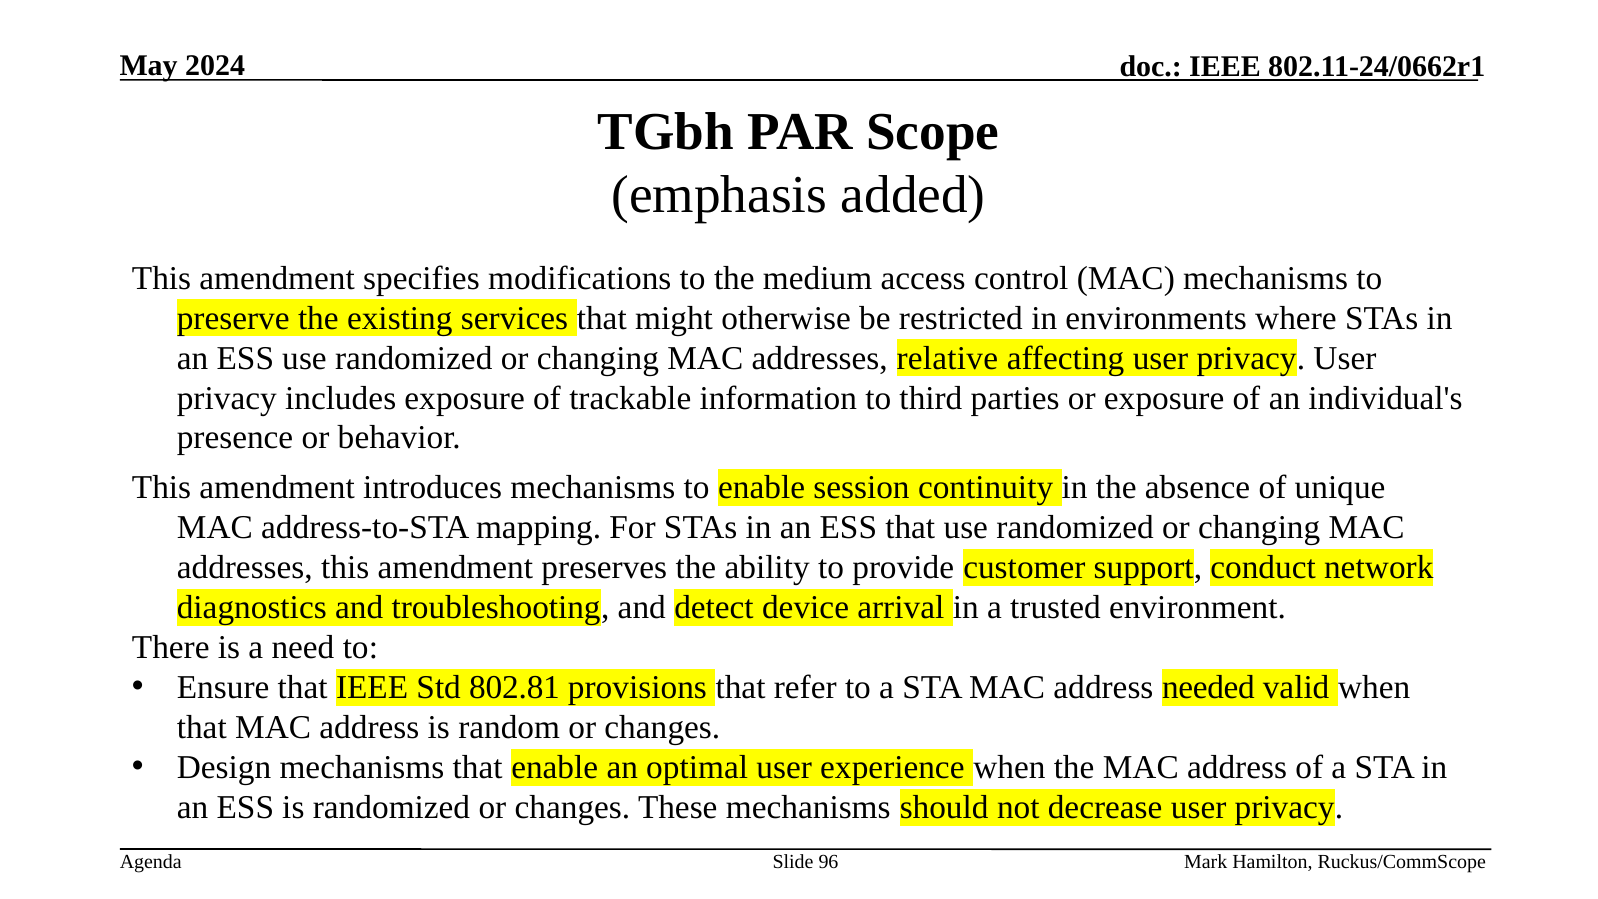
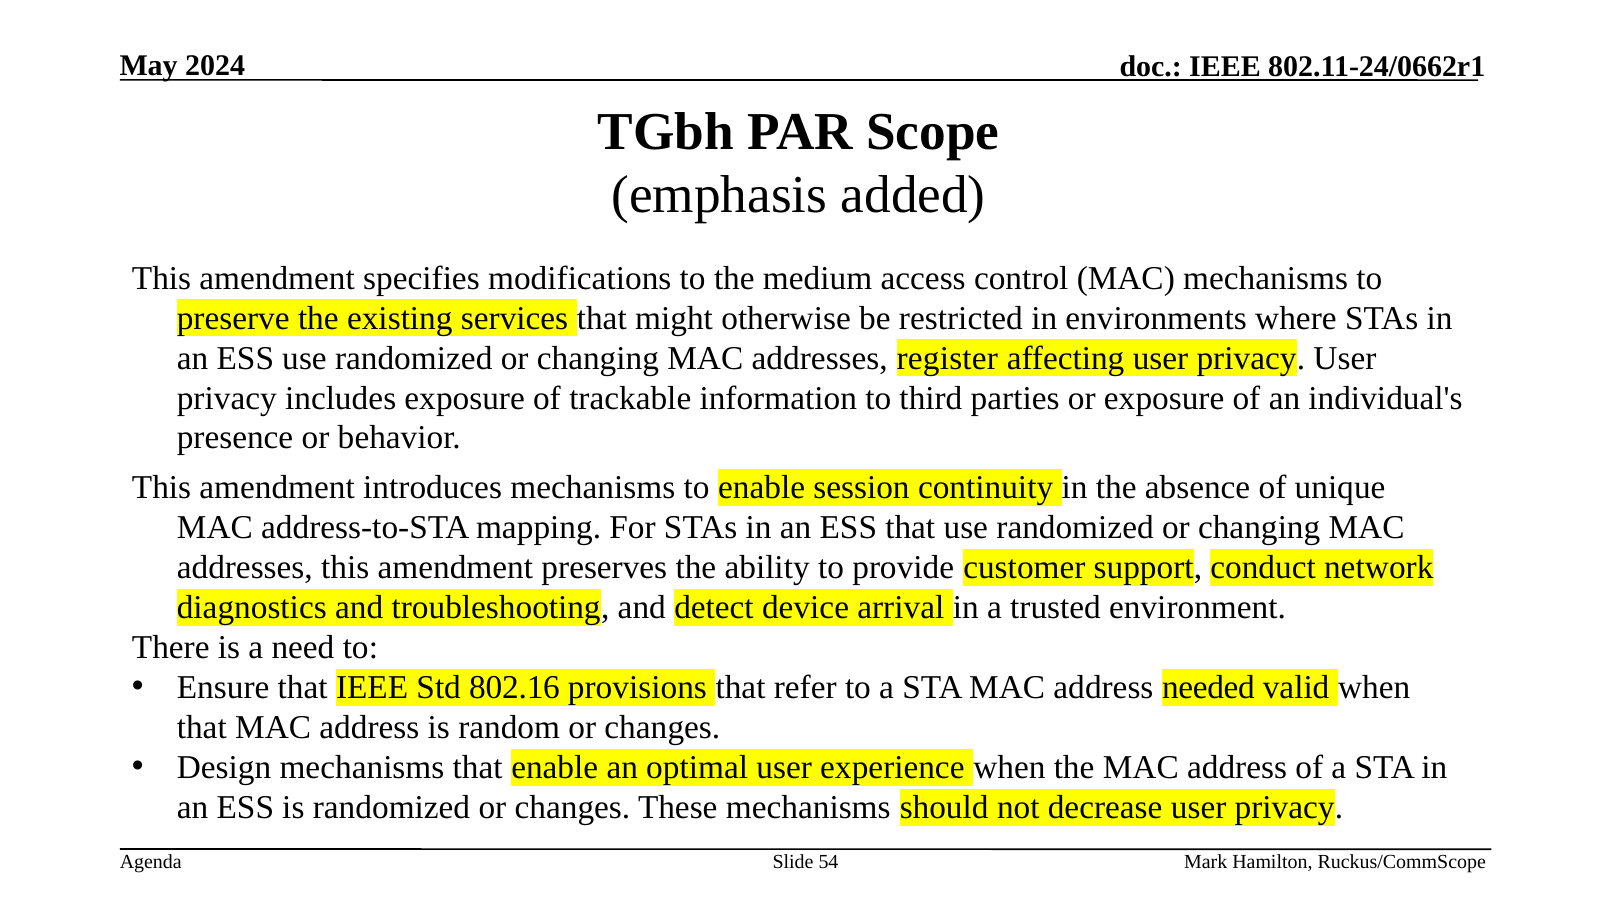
relative: relative -> register
802.81: 802.81 -> 802.16
96: 96 -> 54
